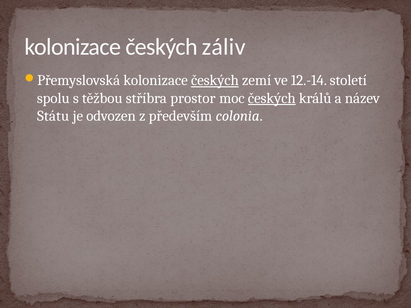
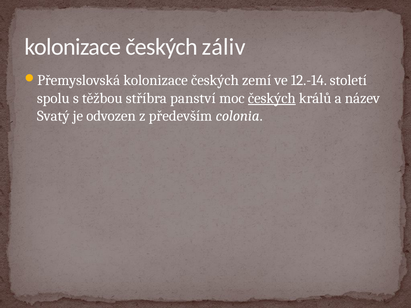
českých at (215, 80) underline: present -> none
prostor: prostor -> panství
Státu: Státu -> Svatý
